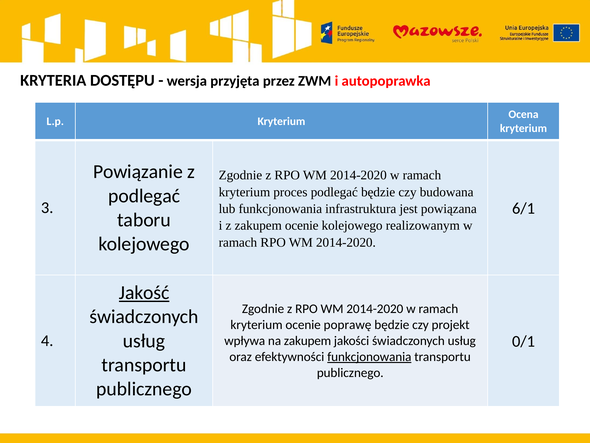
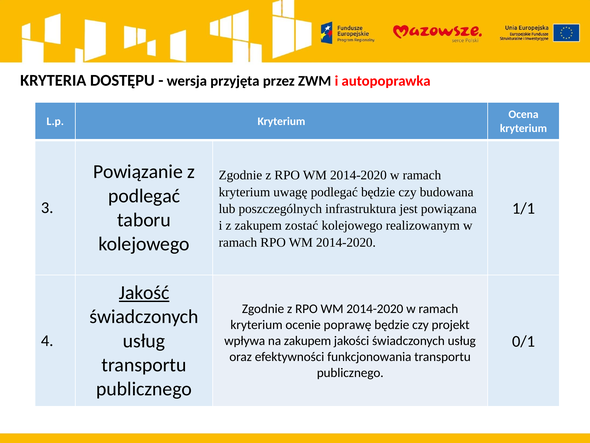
proces: proces -> uwagę
6/1: 6/1 -> 1/1
lub funkcjonowania: funkcjonowania -> poszczególnych
zakupem ocenie: ocenie -> zostać
funkcjonowania at (369, 356) underline: present -> none
